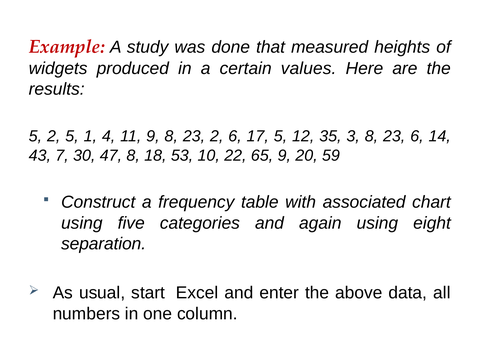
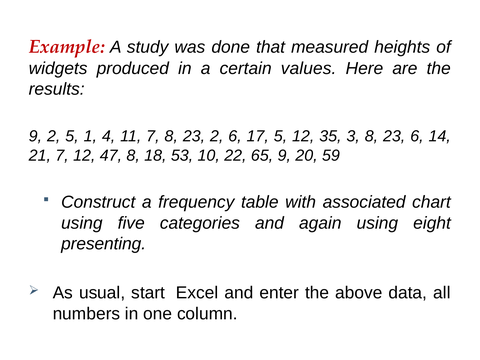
5 at (35, 136): 5 -> 9
11 9: 9 -> 7
43: 43 -> 21
7 30: 30 -> 12
separation: separation -> presenting
